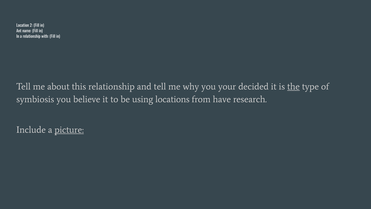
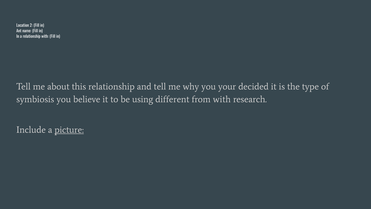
the underline: present -> none
locations: locations -> different
from have: have -> with
